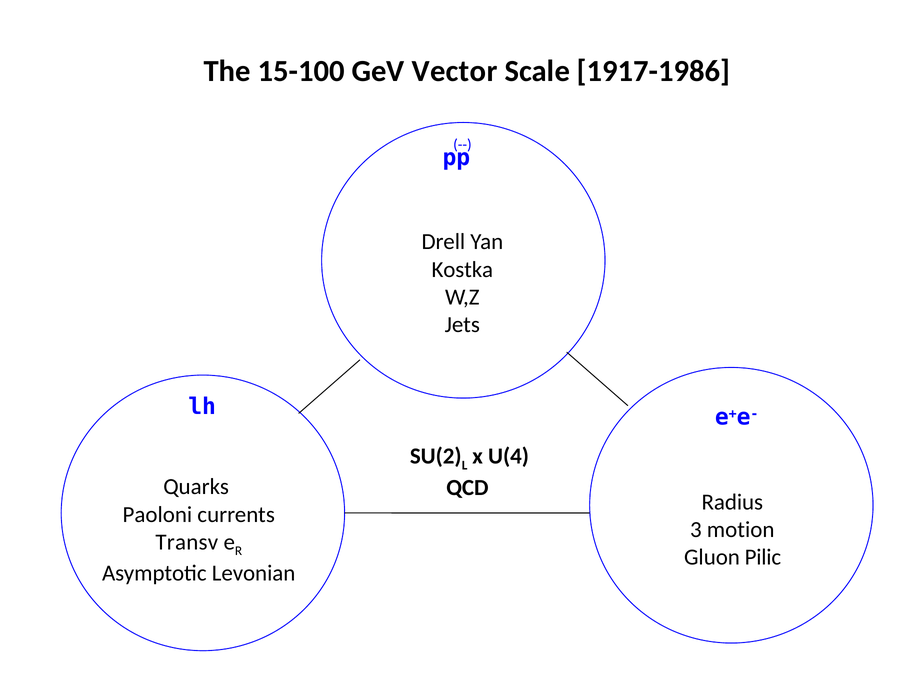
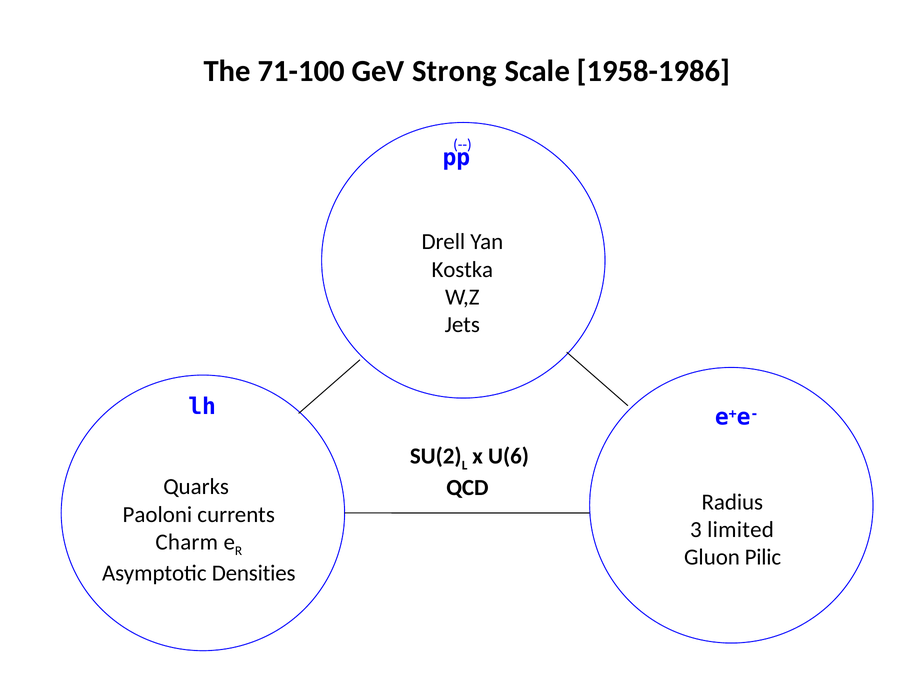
15-100: 15-100 -> 71-100
Vector: Vector -> Strong
1917-1986: 1917-1986 -> 1958-1986
U(4: U(4 -> U(6
motion: motion -> limited
Transv: Transv -> Charm
Levonian: Levonian -> Densities
